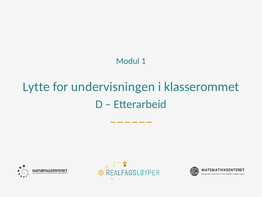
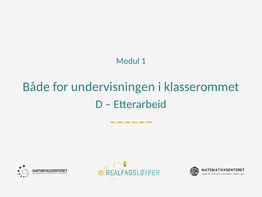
Lytte: Lytte -> Både
